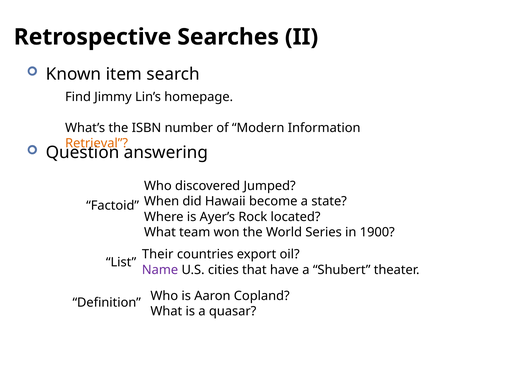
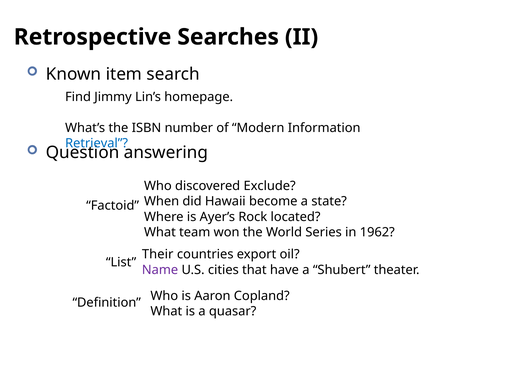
Retrieval colour: orange -> blue
Jumped: Jumped -> Exclude
1900: 1900 -> 1962
